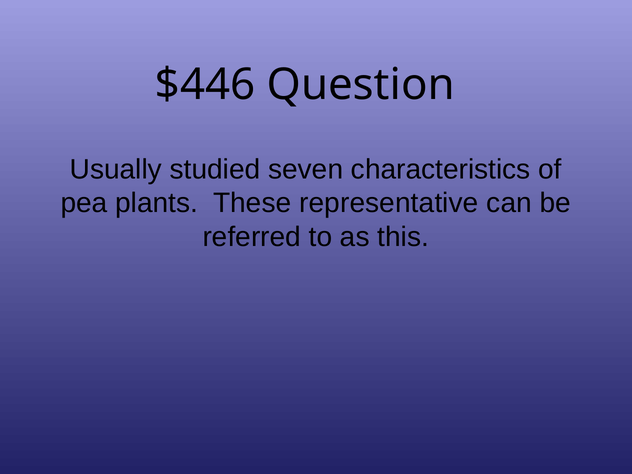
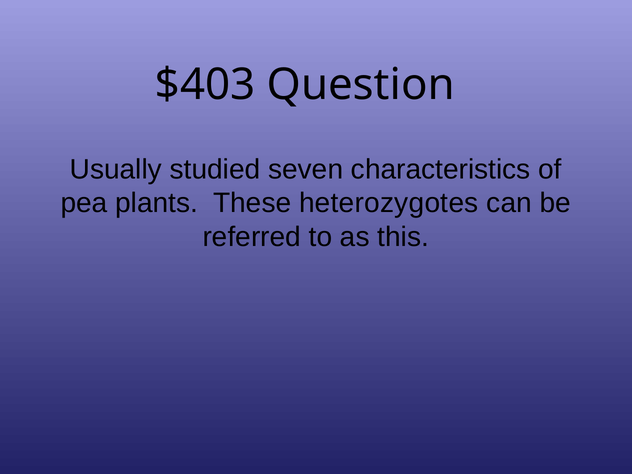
$446: $446 -> $403
representative: representative -> heterozygotes
